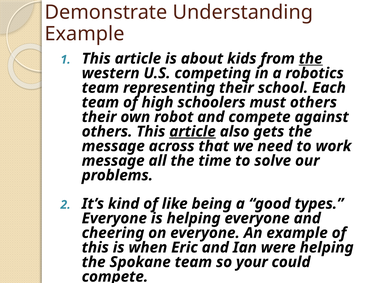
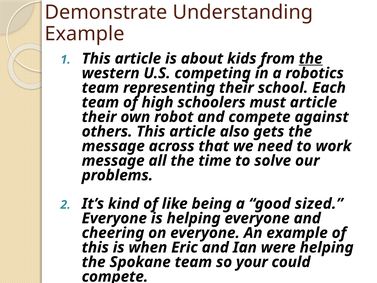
must others: others -> article
article at (193, 131) underline: present -> none
types: types -> sized
